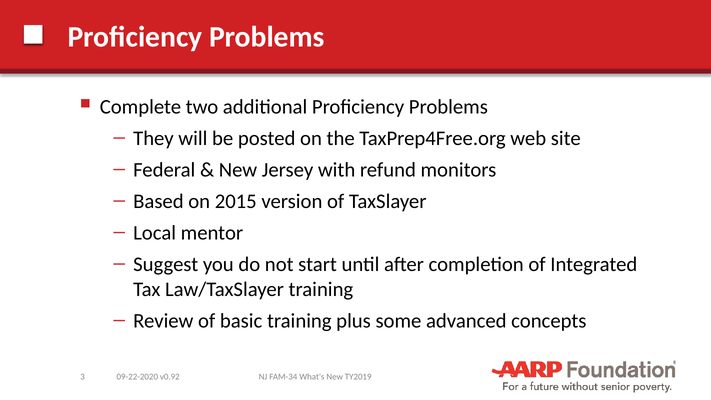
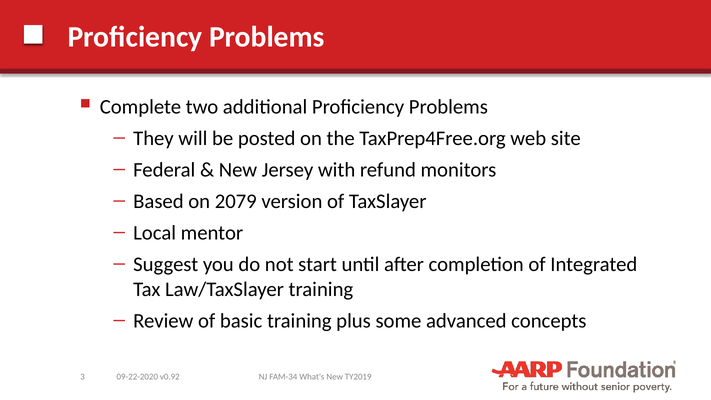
2015: 2015 -> 2079
